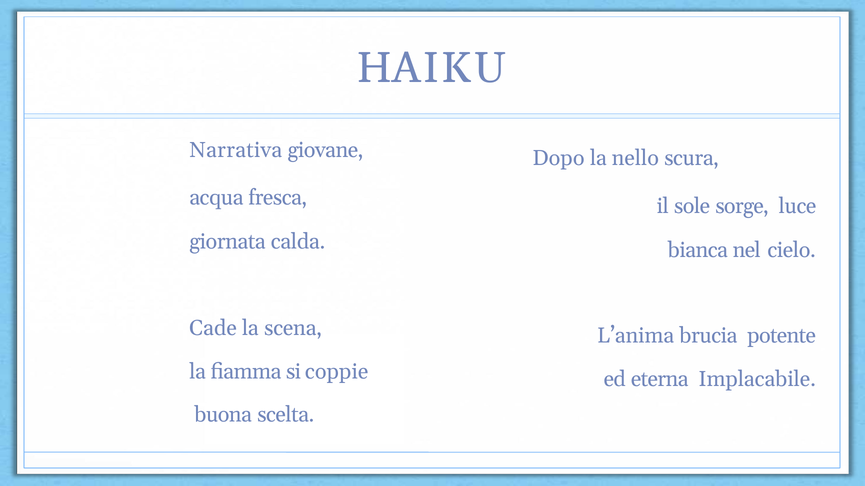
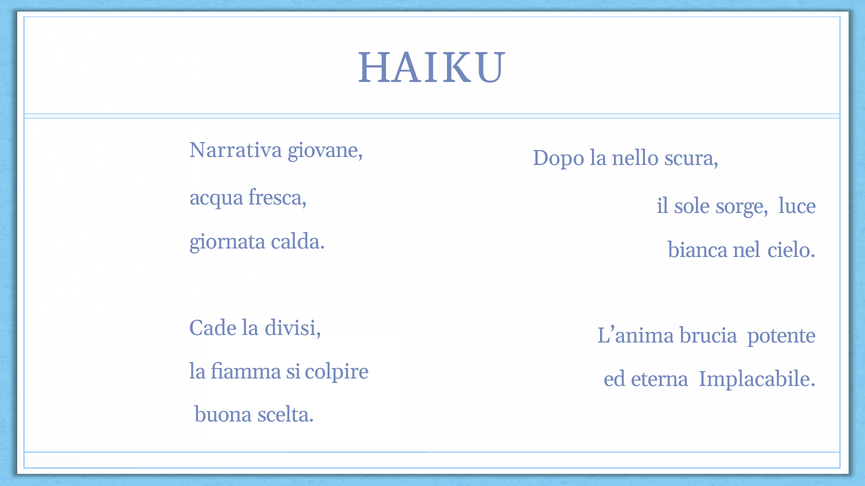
scena: scena -> divisi
coppie: coppie -> colpire
